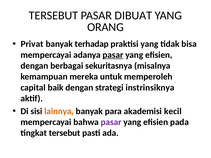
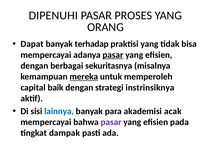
TERSEBUT at (53, 16): TERSEBUT -> DIPENUHI
DIBUAT: DIBUAT -> PROSES
Privat: Privat -> Dapat
mereka underline: none -> present
lainnya colour: orange -> blue
kecil: kecil -> acak
tingkat tersebut: tersebut -> dampak
